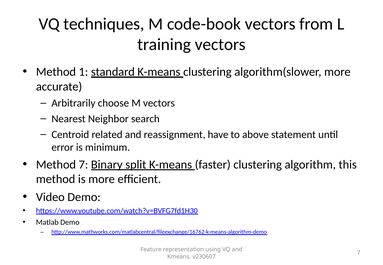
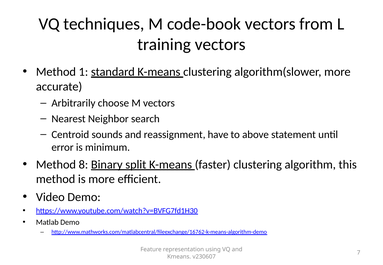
related: related -> sounds
Method 7: 7 -> 8
